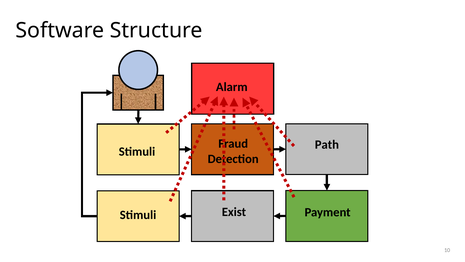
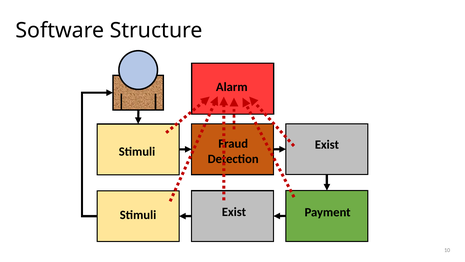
Path at (327, 145): Path -> Exist
